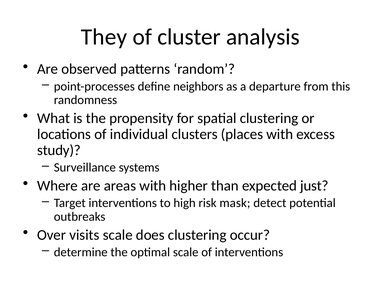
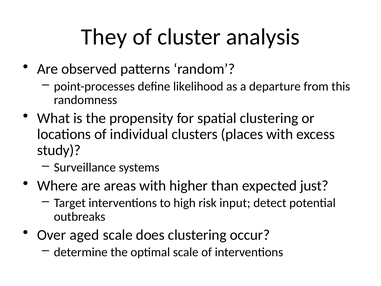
neighbors: neighbors -> likelihood
mask: mask -> input
visits: visits -> aged
